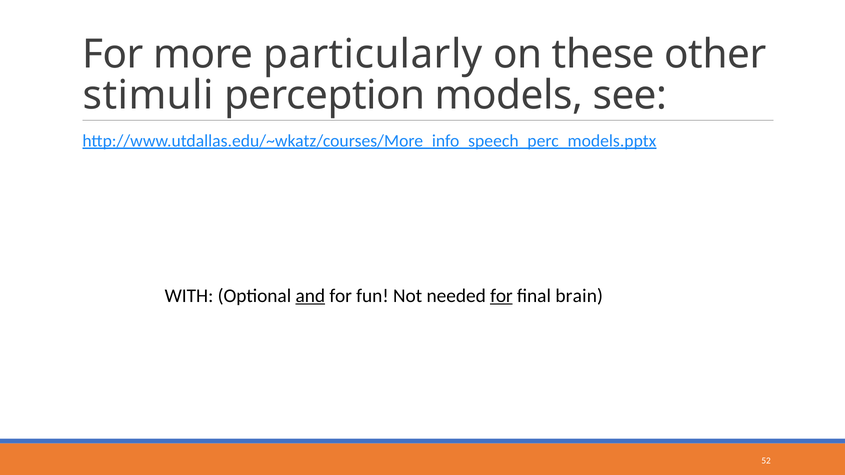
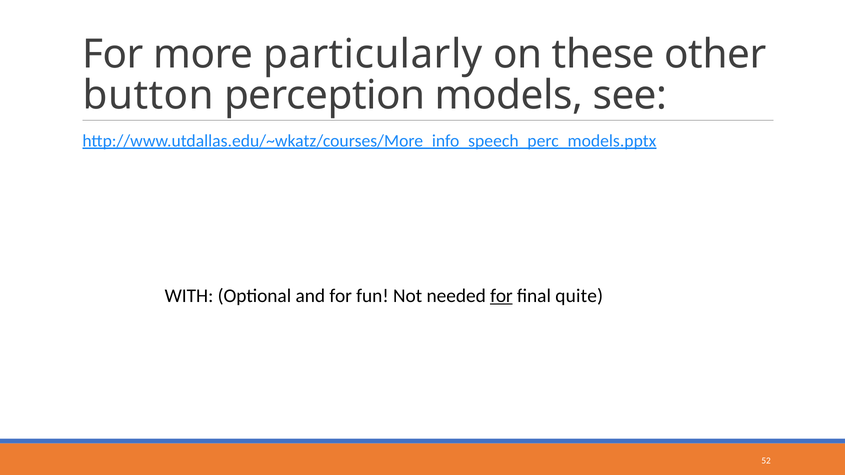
stimuli: stimuli -> button
and underline: present -> none
brain: brain -> quite
